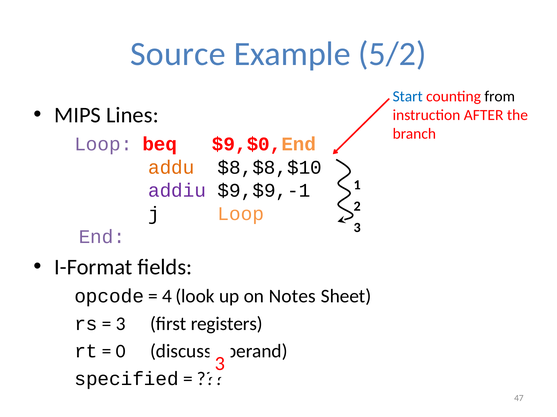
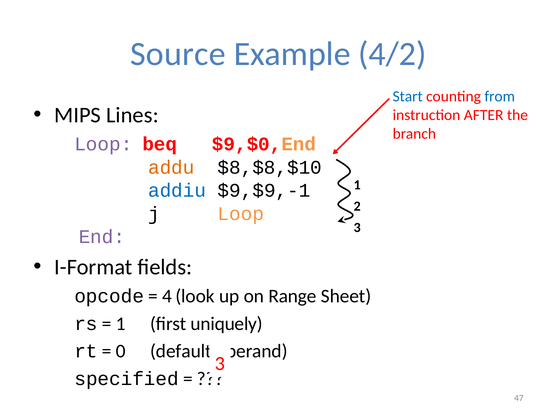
5/2: 5/2 -> 4/2
from colour: black -> blue
addiu colour: purple -> blue
Notes: Notes -> Range
3 at (121, 324): 3 -> 1
registers: registers -> uniquely
discuss: discuss -> default
